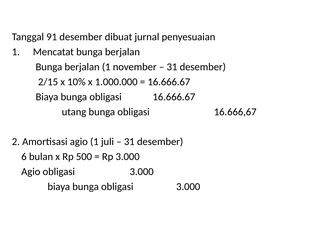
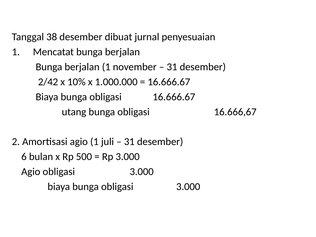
91: 91 -> 38
2/15: 2/15 -> 2/42
